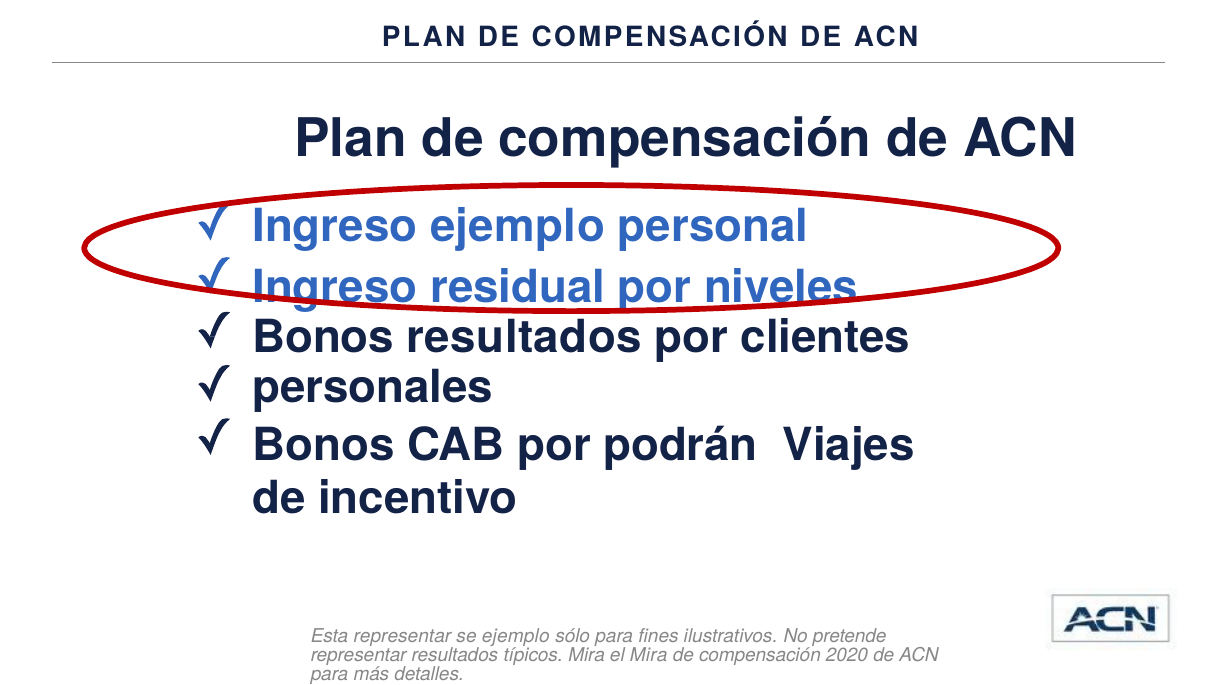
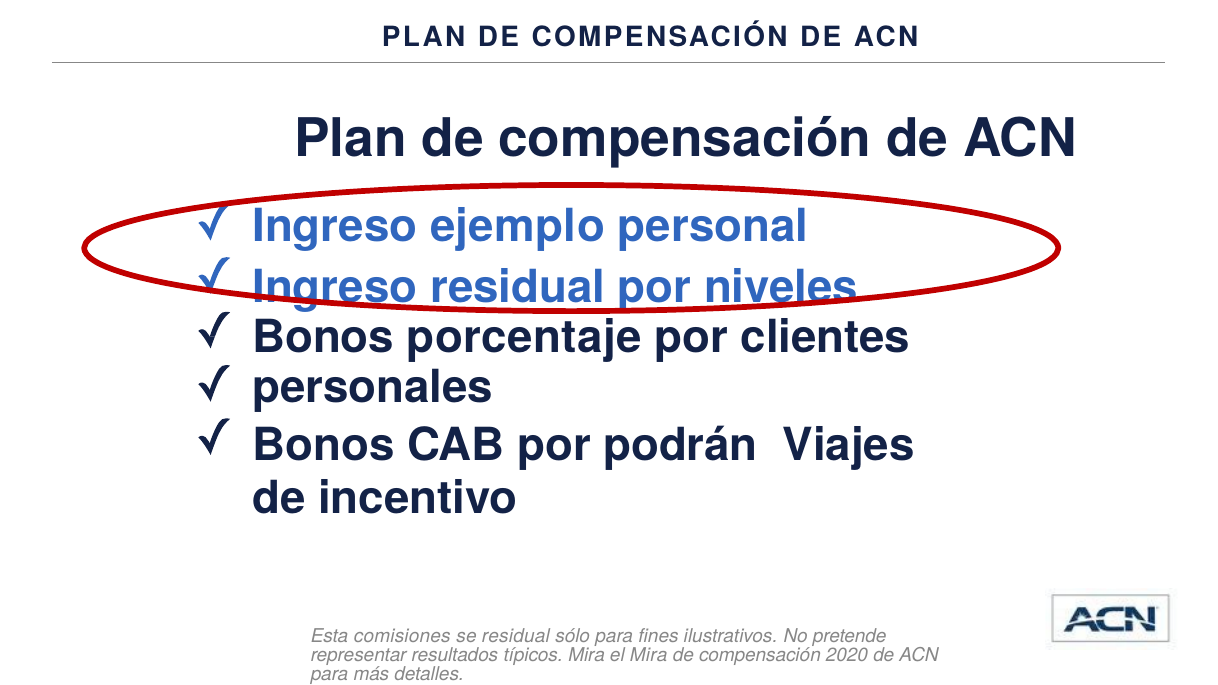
Bonos resultados: resultados -> porcentaje
Esta representar: representar -> comisiones
se ejemplo: ejemplo -> residual
